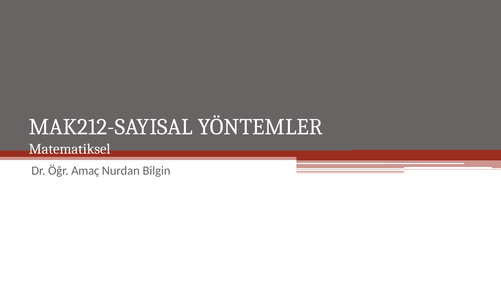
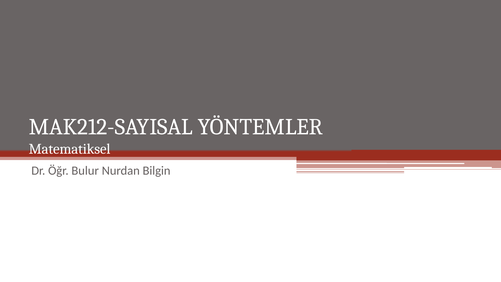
Amaç: Amaç -> Bulur
